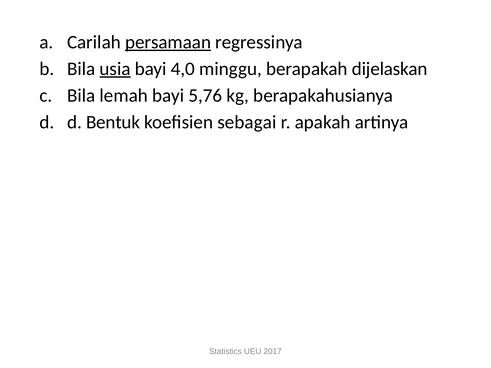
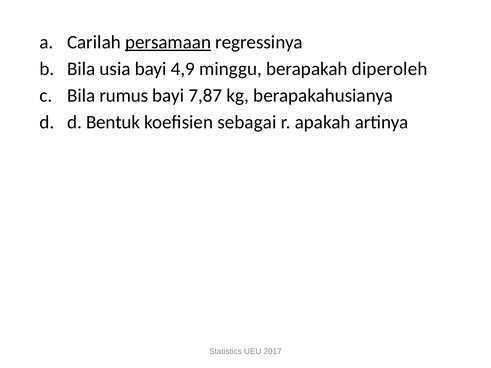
usia underline: present -> none
4,0: 4,0 -> 4,9
dijelaskan: dijelaskan -> diperoleh
lemah: lemah -> rumus
5,76: 5,76 -> 7,87
